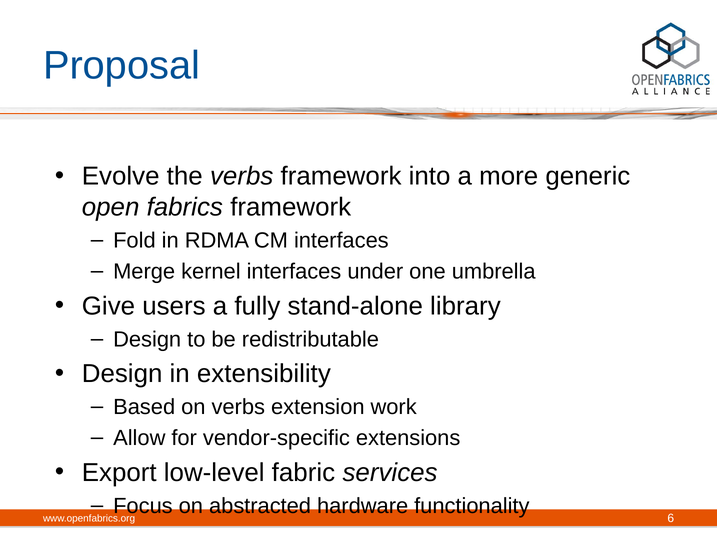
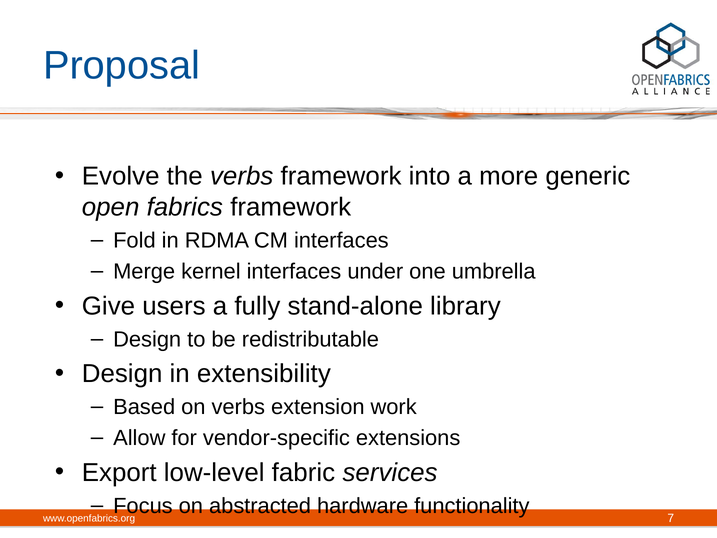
6: 6 -> 7
